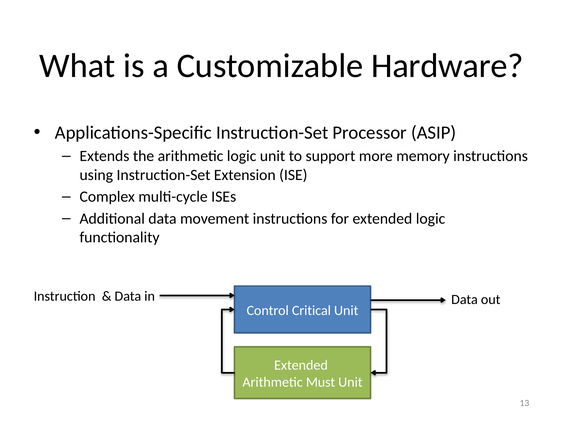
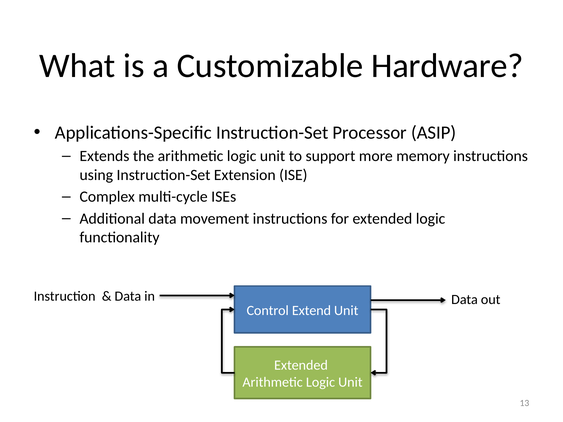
Critical: Critical -> Extend
Must at (321, 382): Must -> Logic
